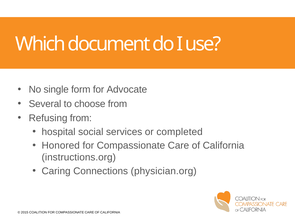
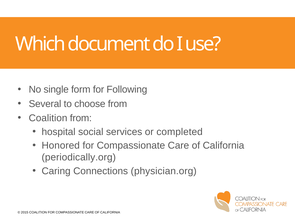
Advocate: Advocate -> Following
Refusing at (48, 118): Refusing -> Coalition
instructions.org: instructions.org -> periodically.org
